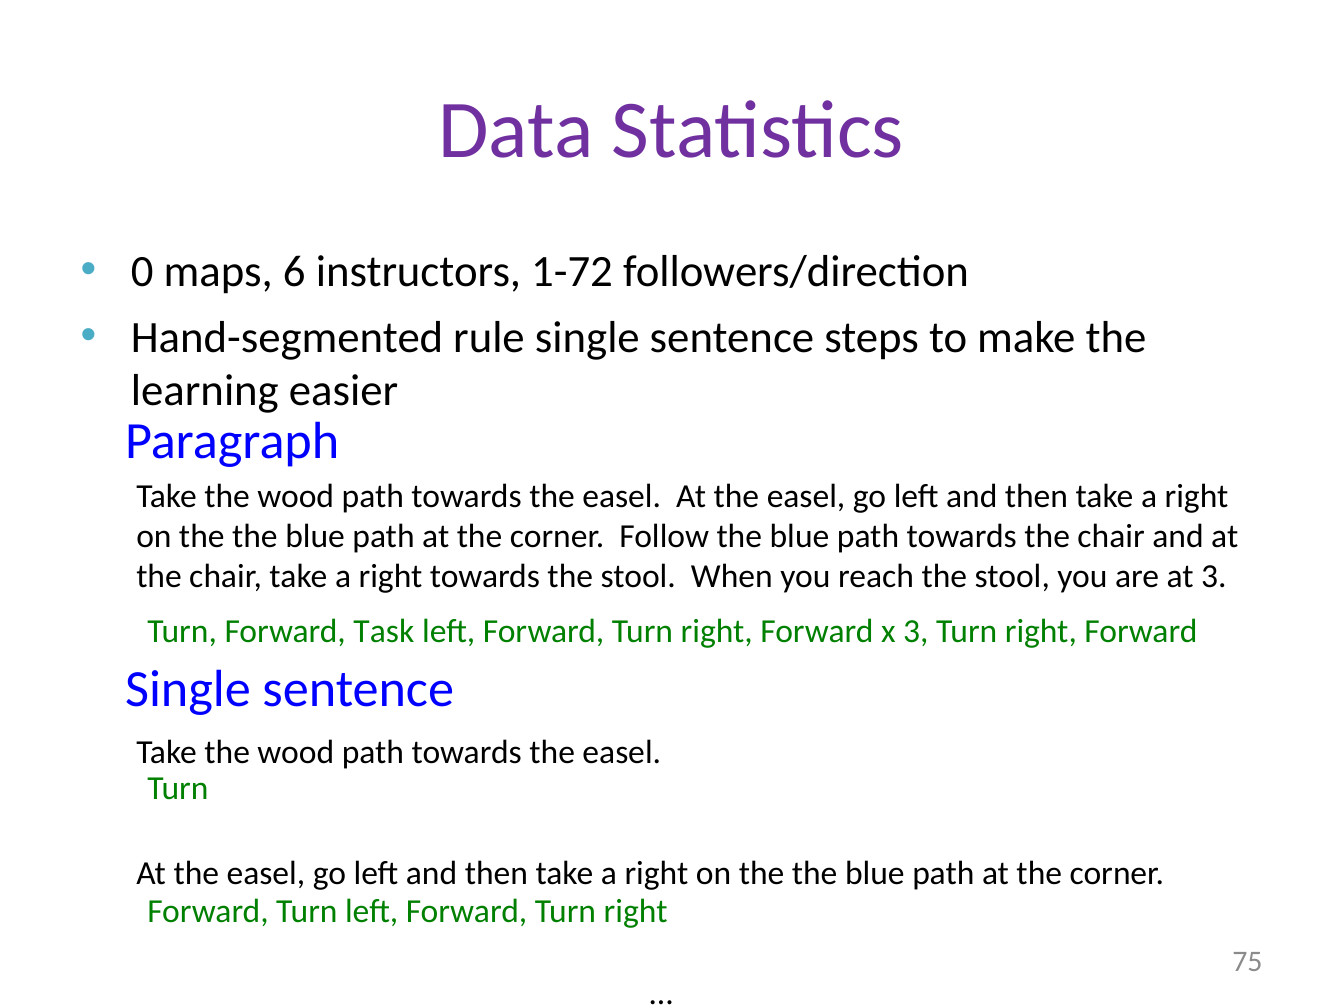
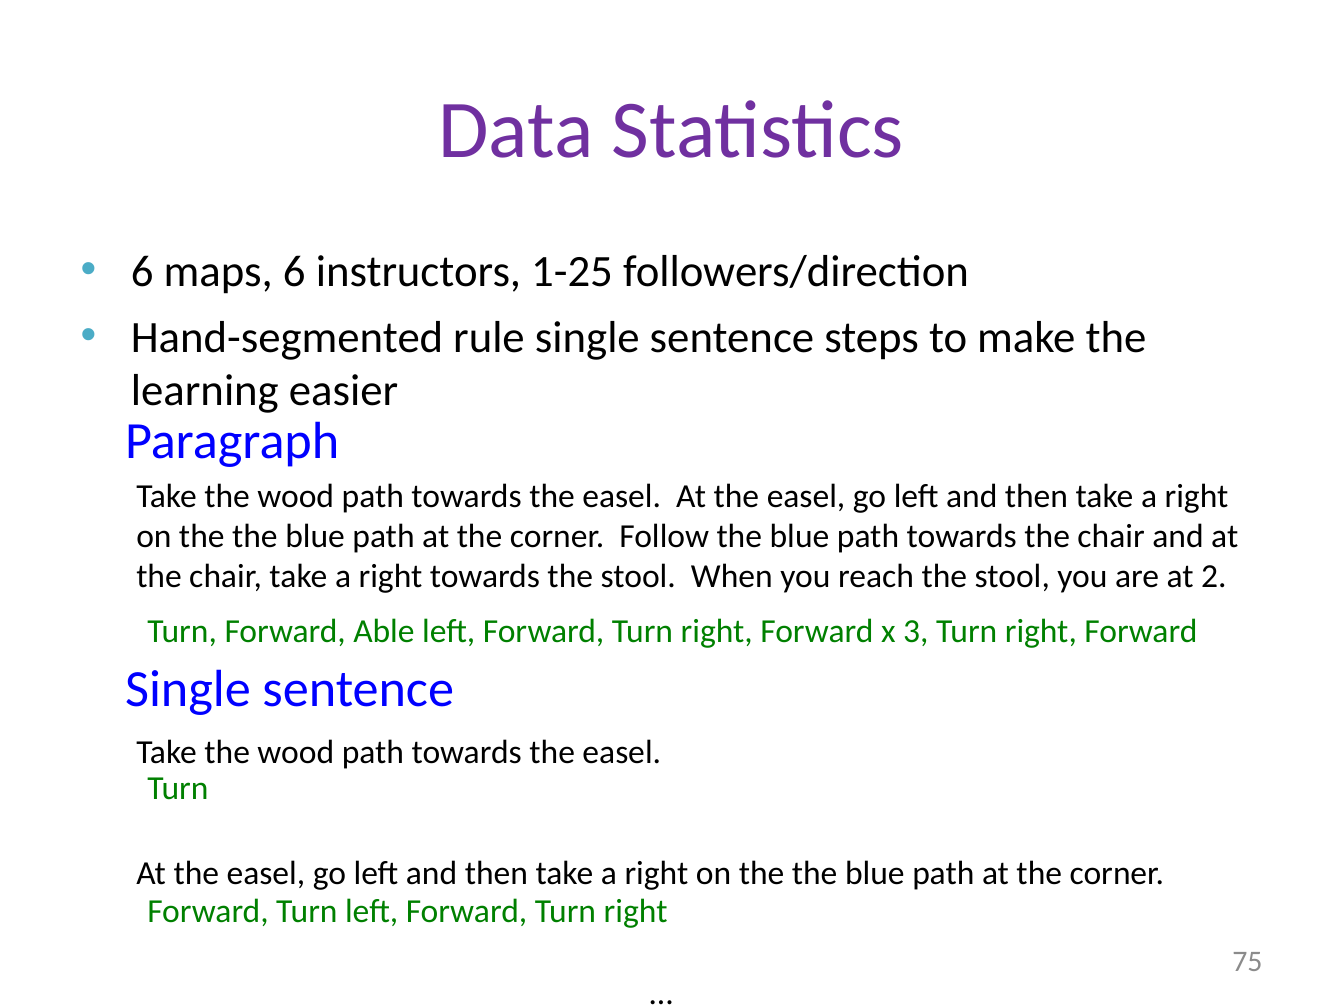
0 at (142, 272): 0 -> 6
1-72: 1-72 -> 1-25
at 3: 3 -> 2
Task: Task -> Able
